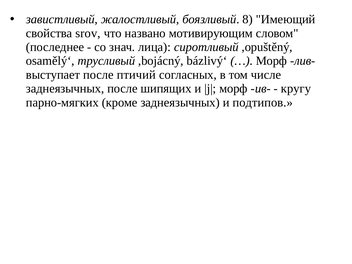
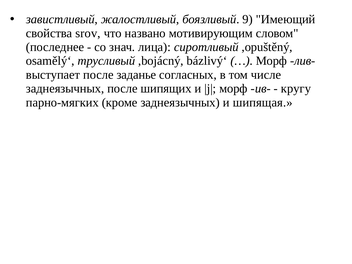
8: 8 -> 9
птичий: птичий -> заданье
подтипов: подтипов -> шипящая
